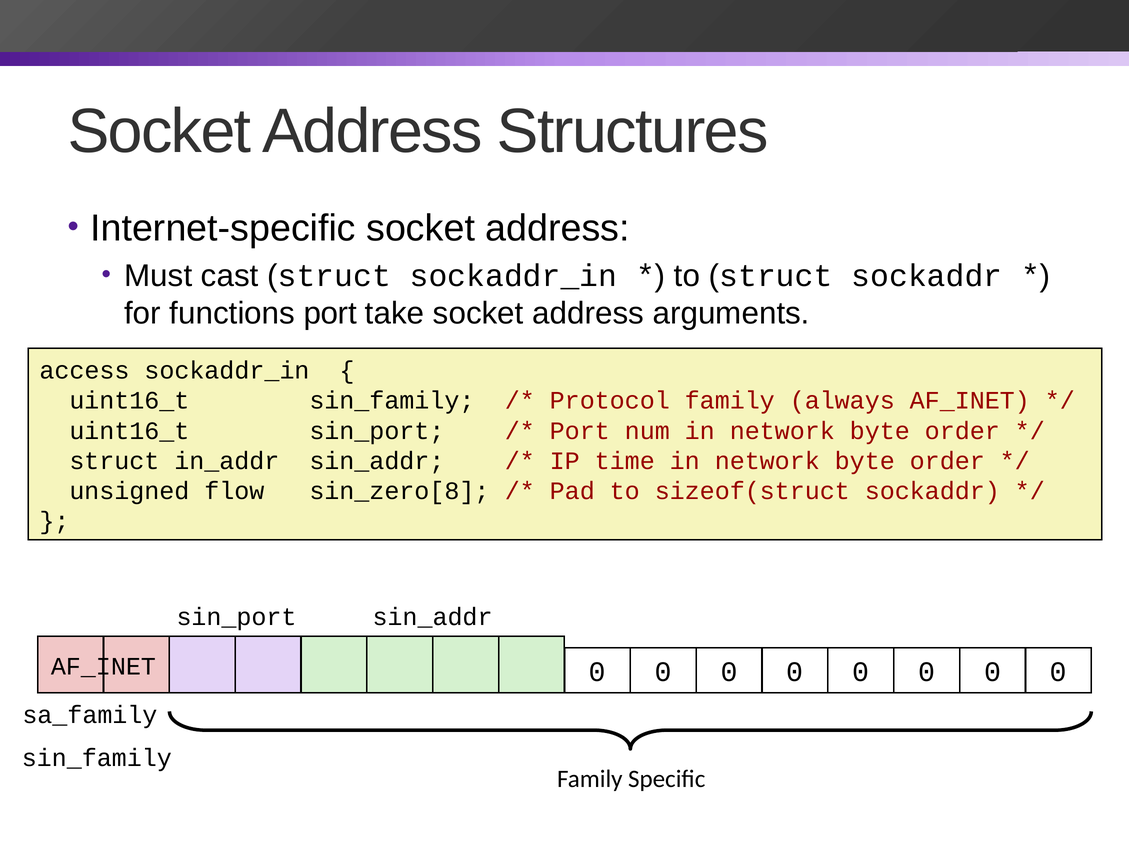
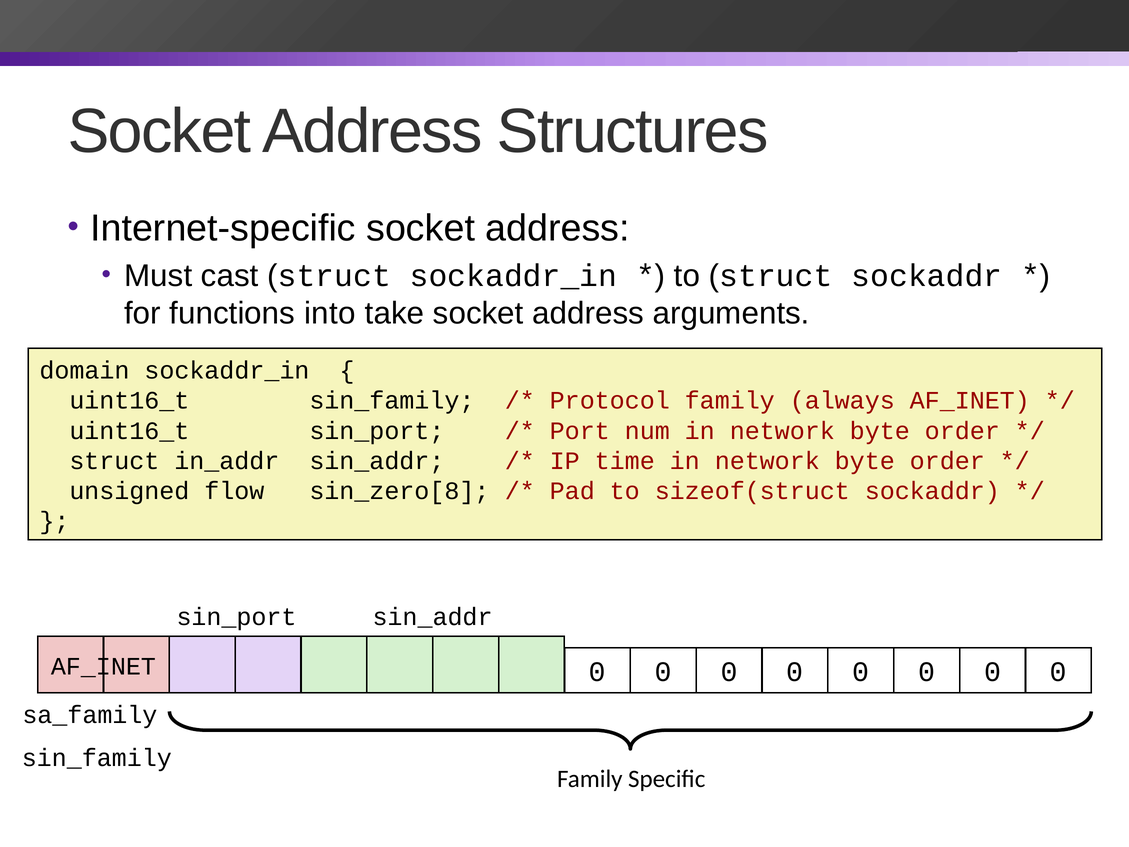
functions port: port -> into
access: access -> domain
